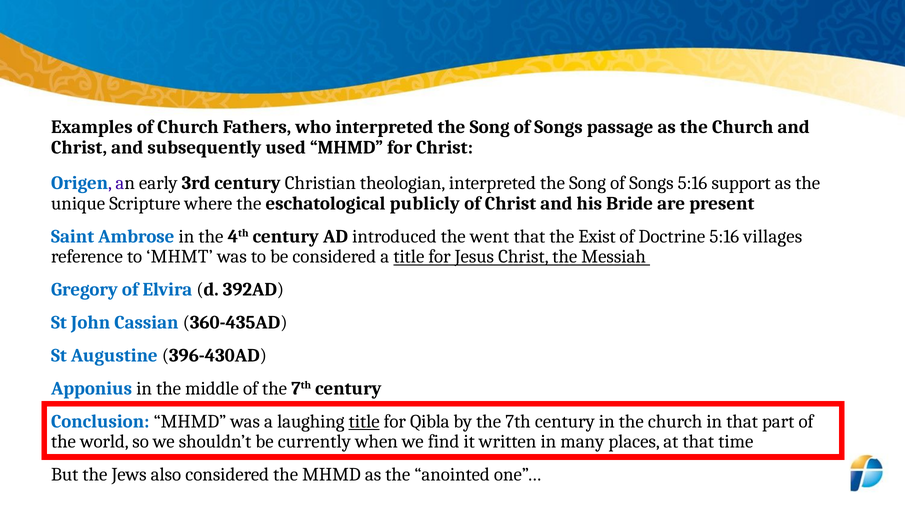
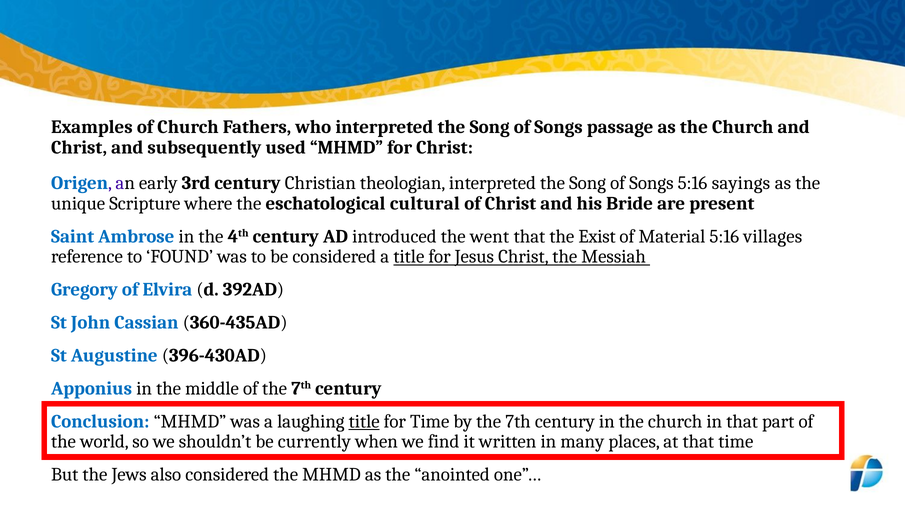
support: support -> sayings
publicly: publicly -> cultural
Doctrine: Doctrine -> Material
MHMT: MHMT -> FOUND
for Qibla: Qibla -> Time
